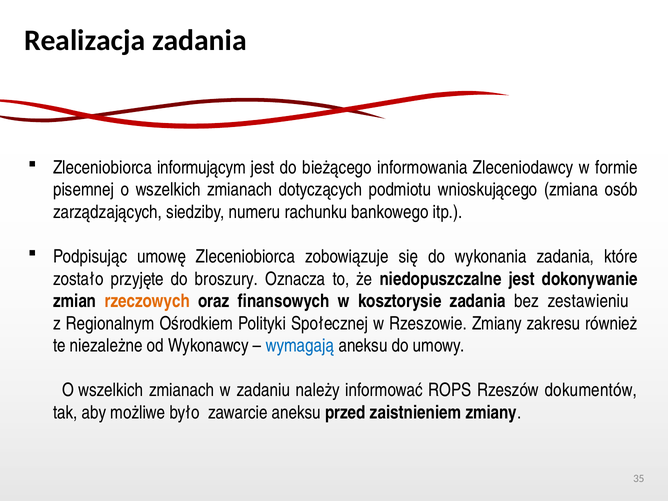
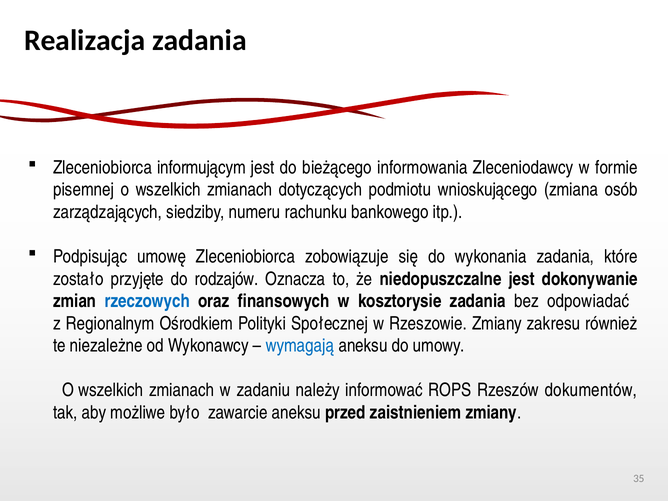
broszury: broszury -> rodzajów
rzeczowych colour: orange -> blue
zestawieniu: zestawieniu -> odpowiadać
